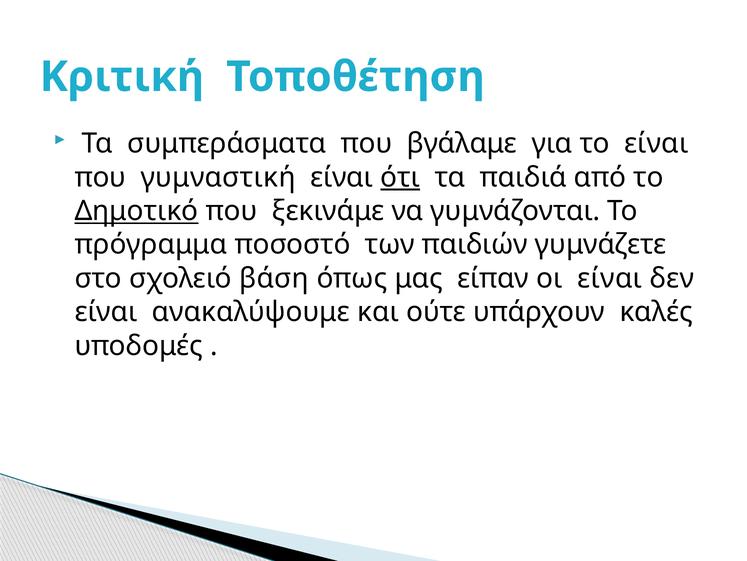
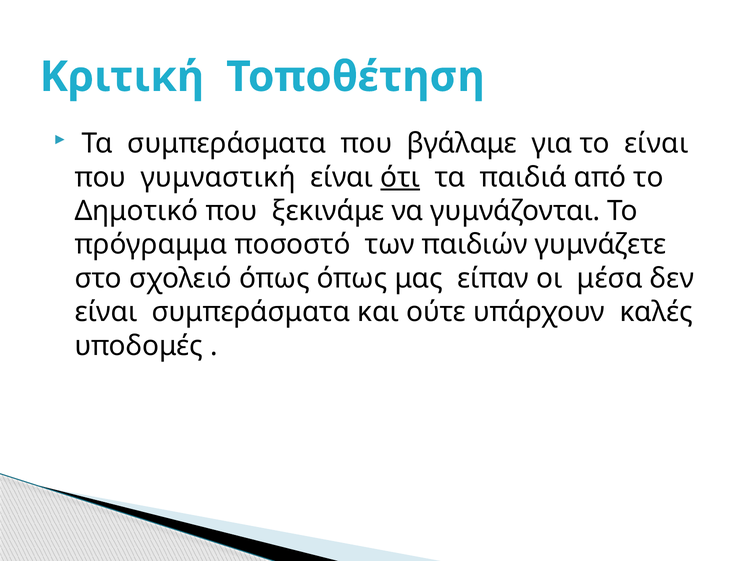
Δημοτικό underline: present -> none
σχολειό βάση: βάση -> όπως
οι είναι: είναι -> μέσα
είναι ανακαλύψουμε: ανακαλύψουμε -> συμπεράσματα
